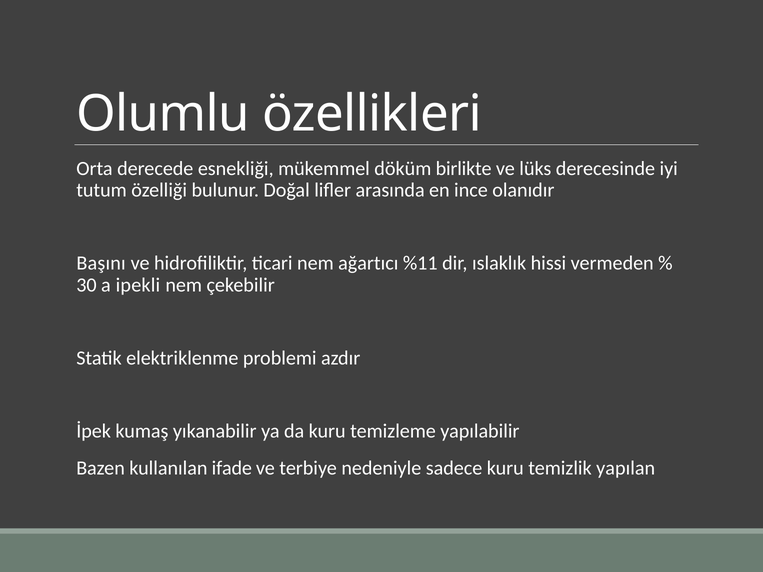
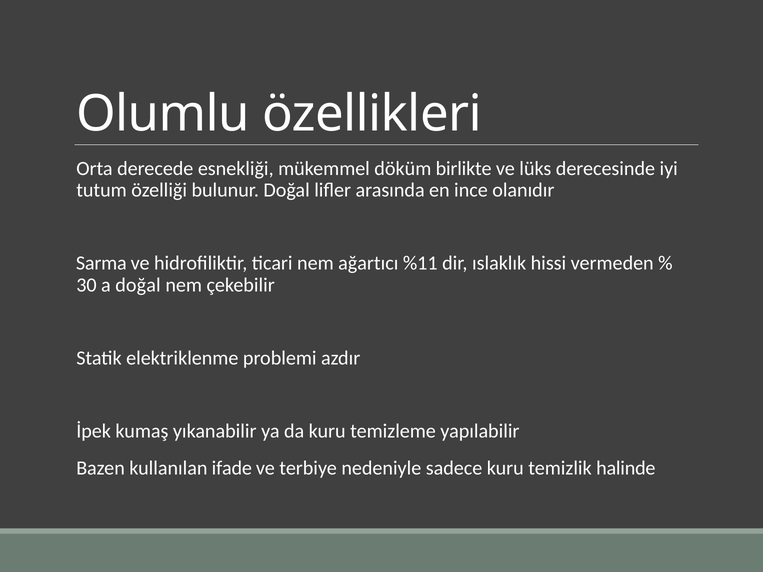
Başını: Başını -> Sarma
a ipekli: ipekli -> doğal
yapılan: yapılan -> halinde
